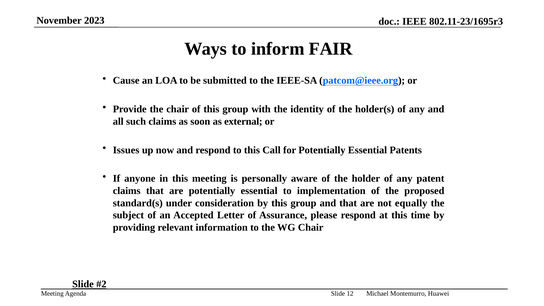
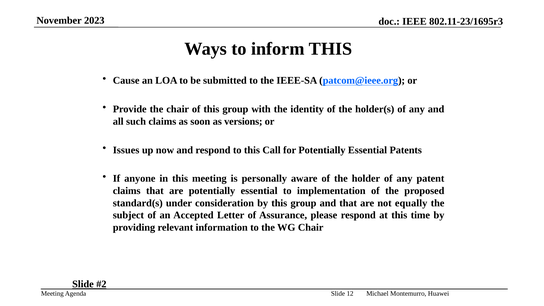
inform FAIR: FAIR -> THIS
external: external -> versions
